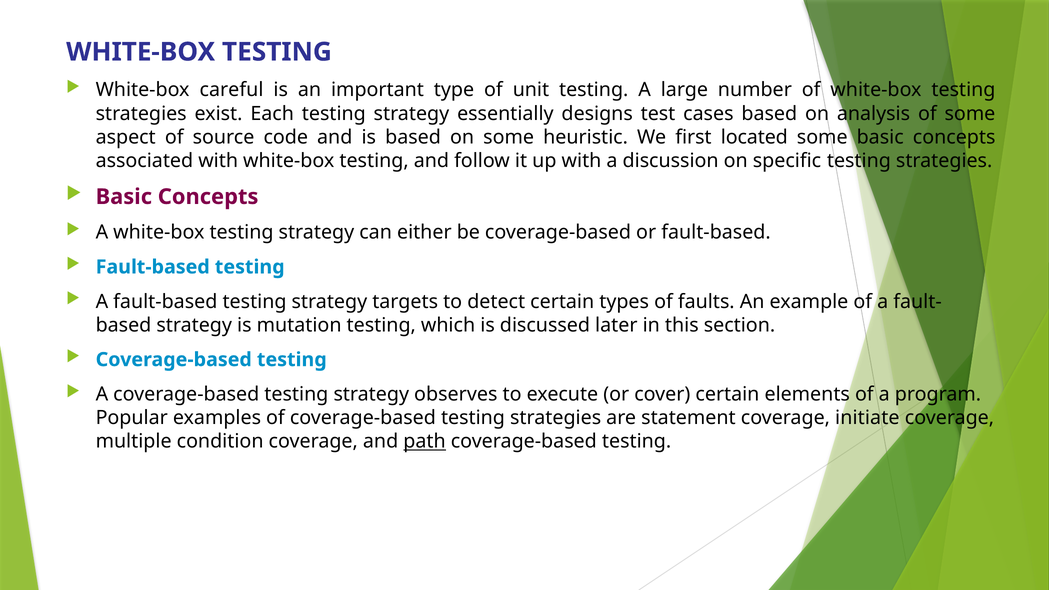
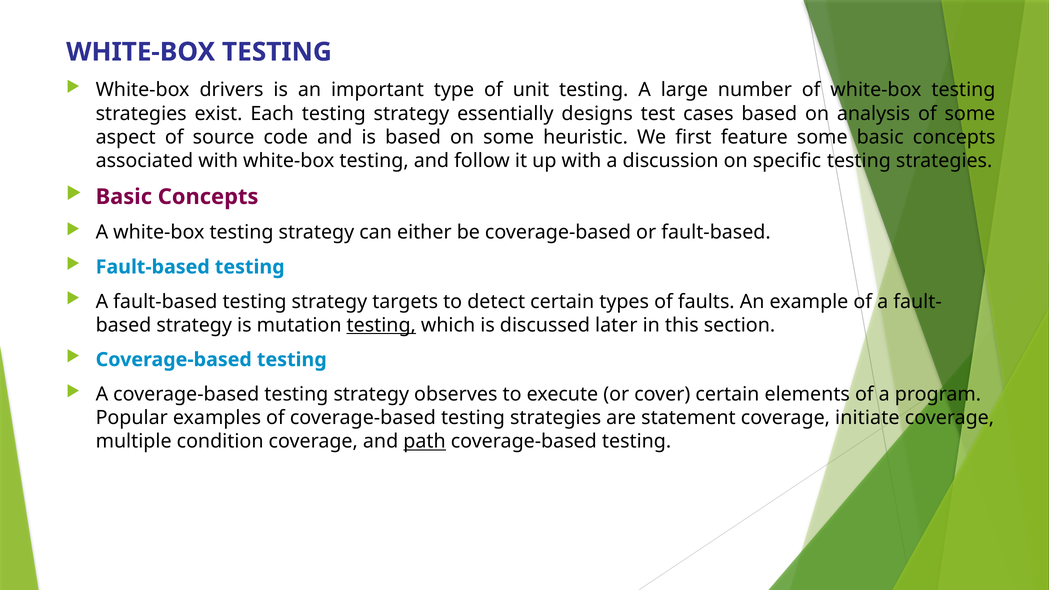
careful: careful -> drivers
located: located -> feature
testing at (381, 325) underline: none -> present
